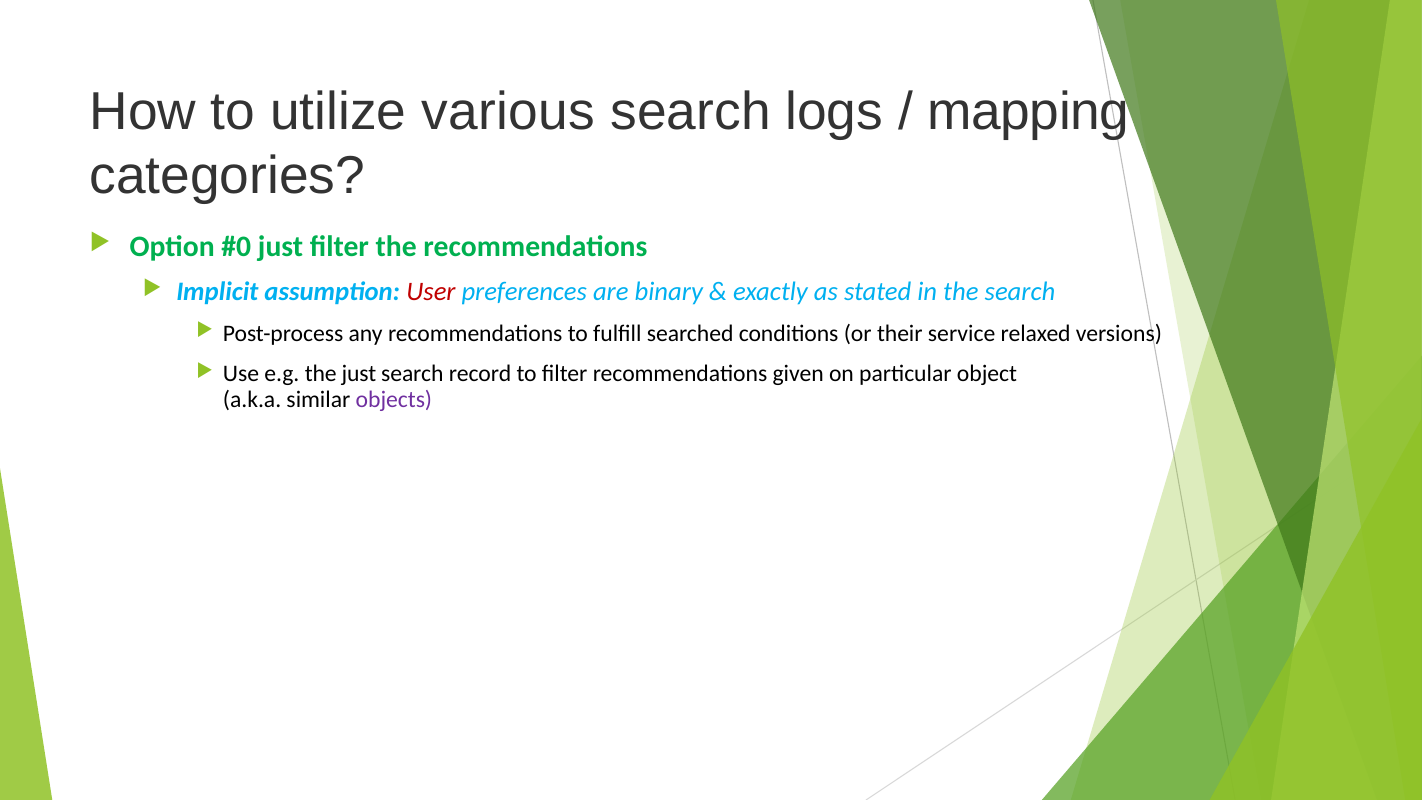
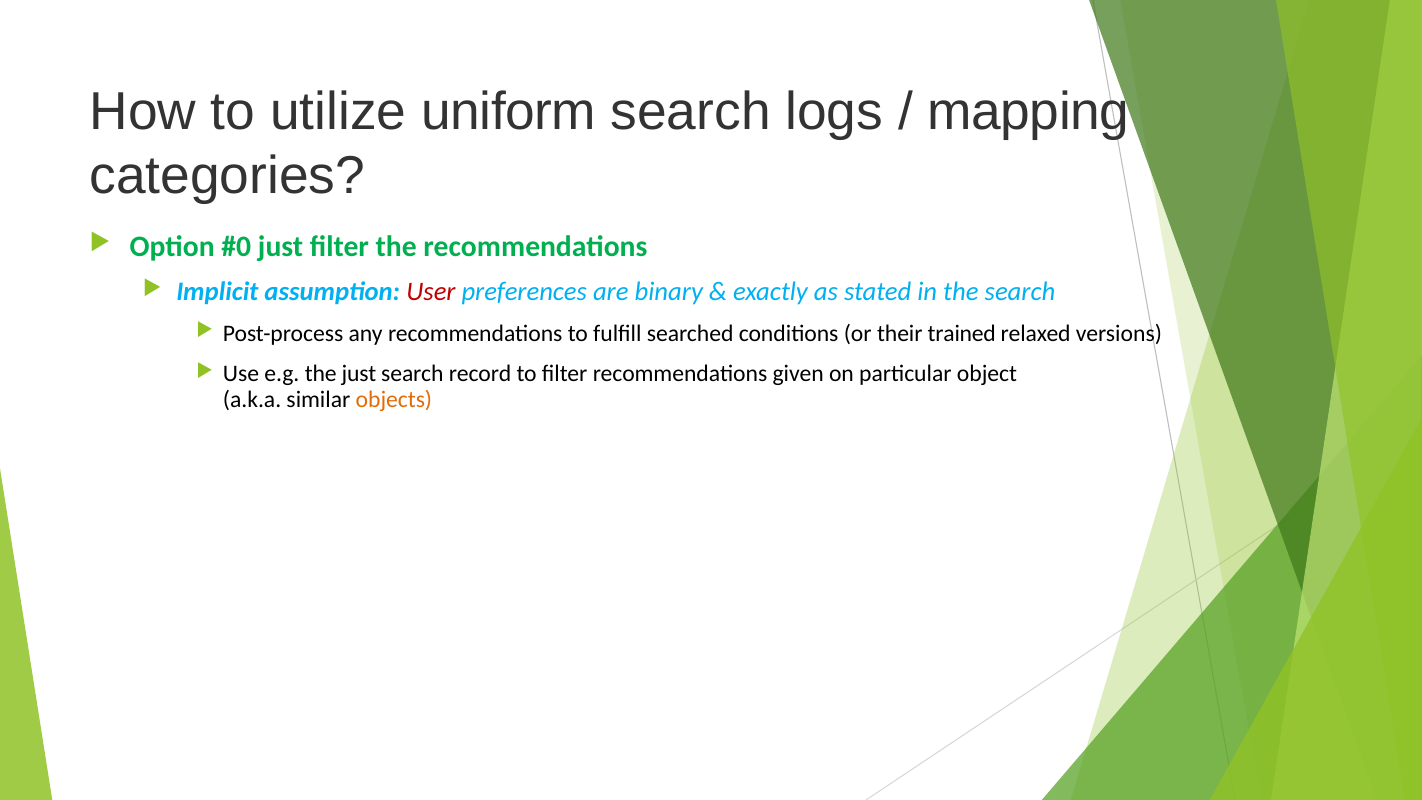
various: various -> uniform
service: service -> trained
objects colour: purple -> orange
